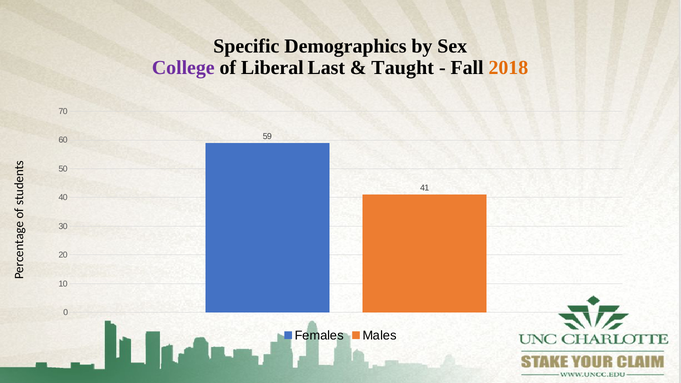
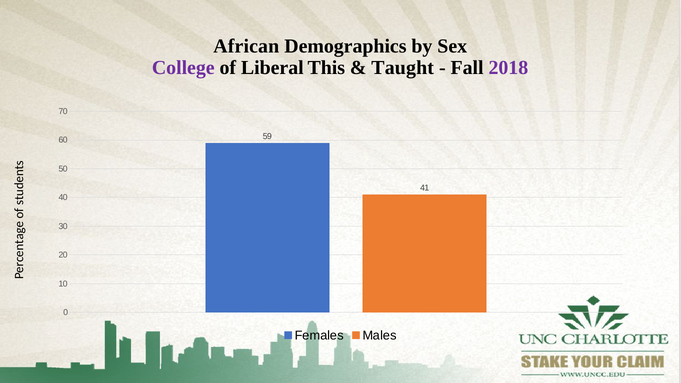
Specific: Specific -> African
Last: Last -> This
2018 colour: orange -> purple
